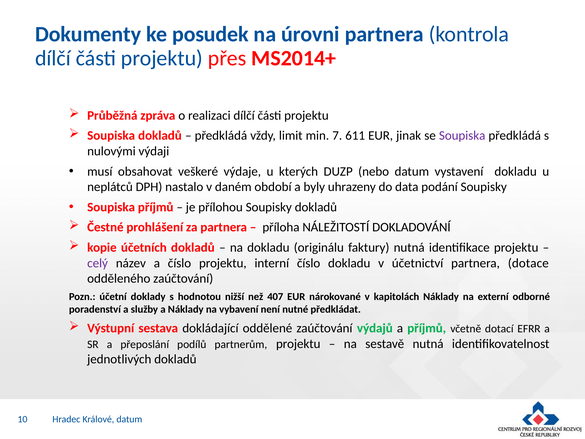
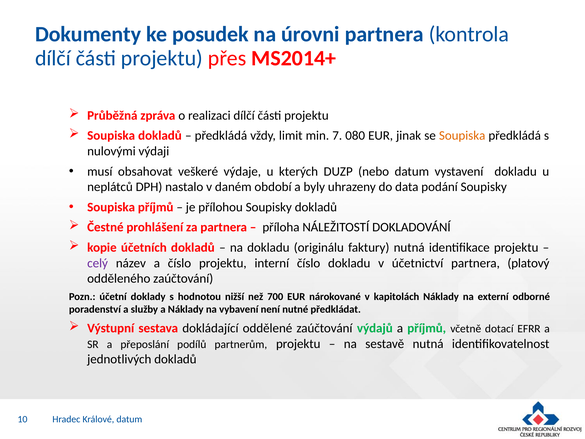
611: 611 -> 080
Soupiska at (462, 136) colour: purple -> orange
dotace: dotace -> platový
407: 407 -> 700
